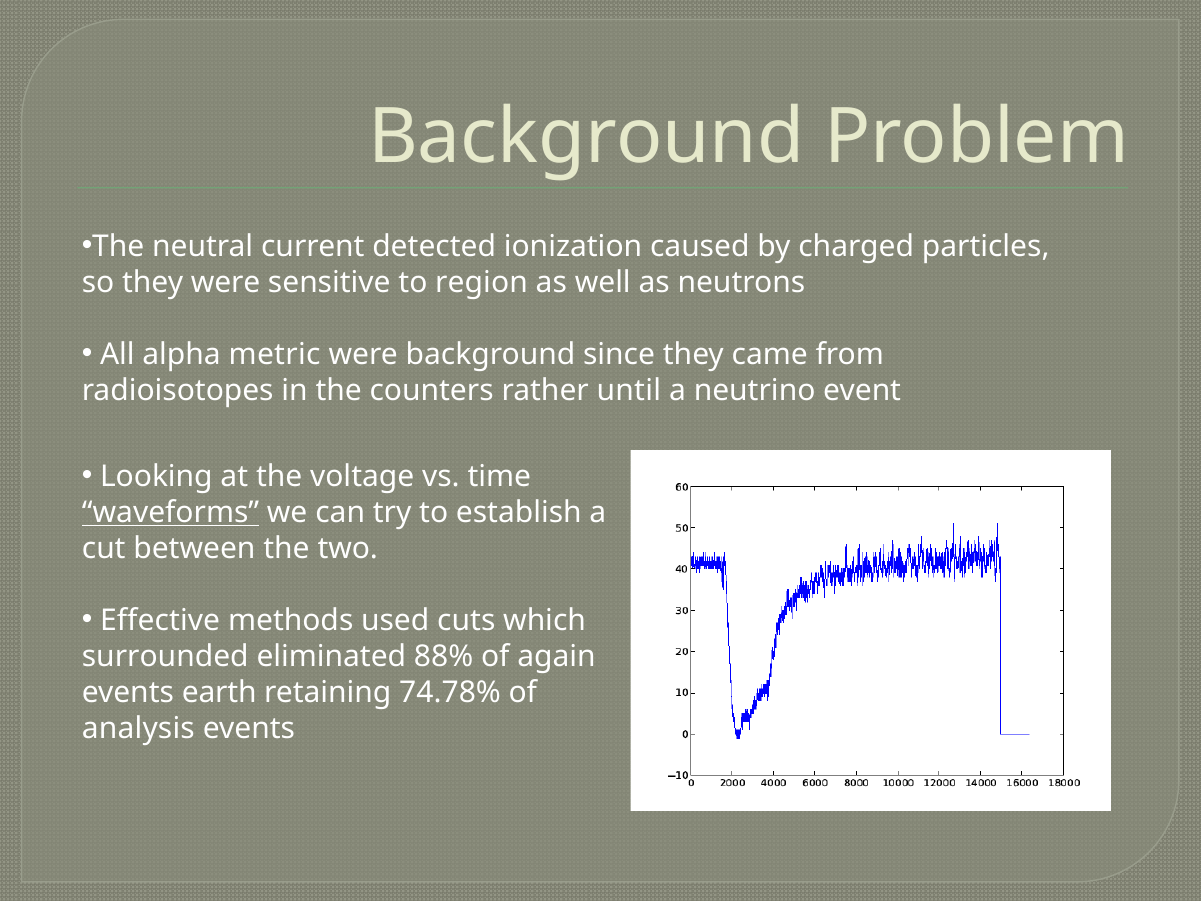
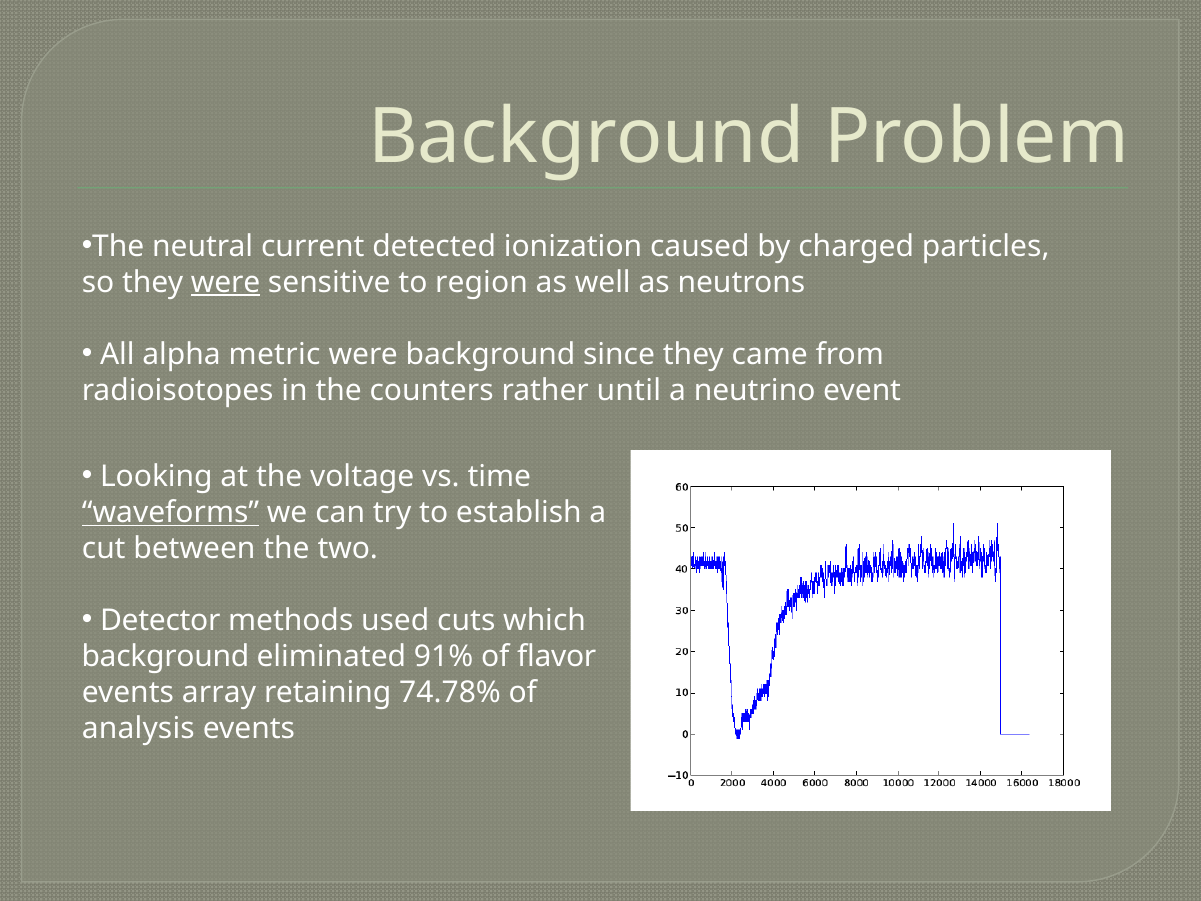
were at (226, 282) underline: none -> present
Effective: Effective -> Detector
surrounded at (165, 657): surrounded -> background
88%: 88% -> 91%
again: again -> flavor
earth: earth -> array
